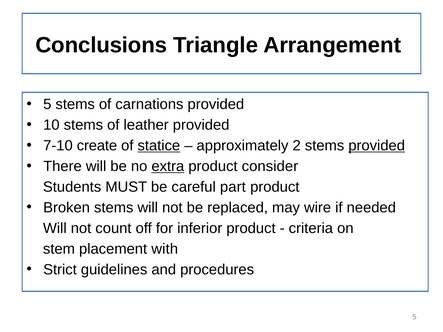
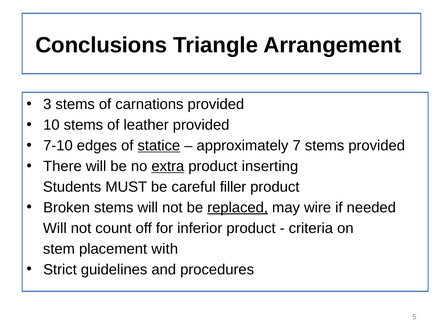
5 at (47, 104): 5 -> 3
create: create -> edges
2: 2 -> 7
provided at (377, 146) underline: present -> none
consider: consider -> inserting
part: part -> filler
replaced underline: none -> present
